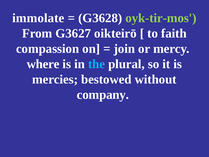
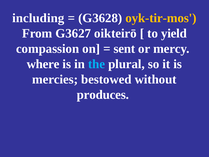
immolate: immolate -> including
oyk-tir-mos colour: light green -> yellow
faith: faith -> yield
join: join -> sent
company: company -> produces
